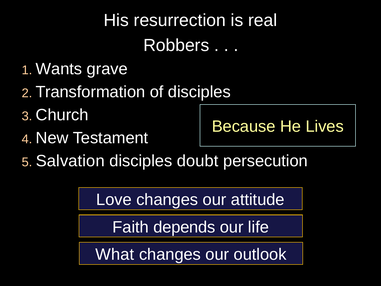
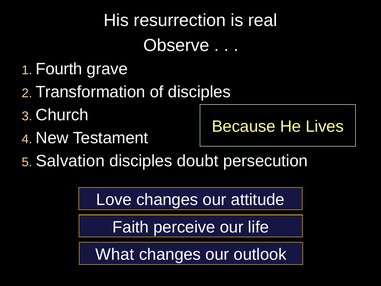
Robbers: Robbers -> Observe
Wants: Wants -> Fourth
depends: depends -> perceive
